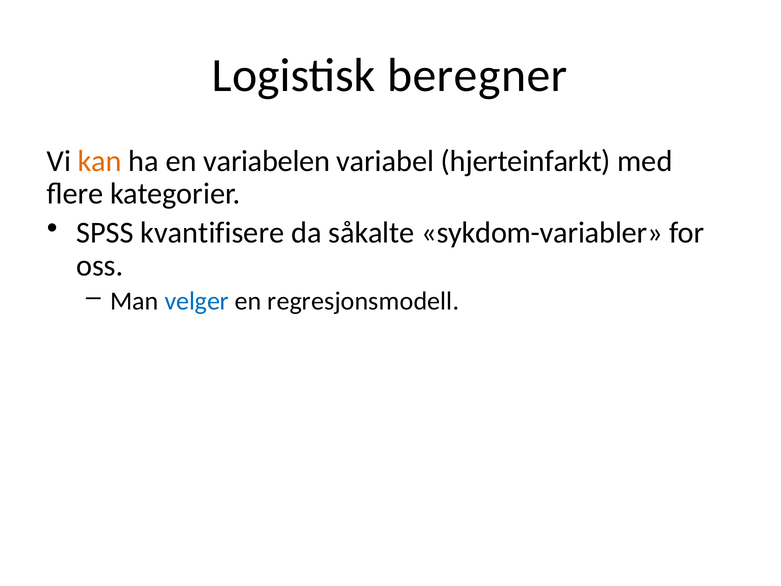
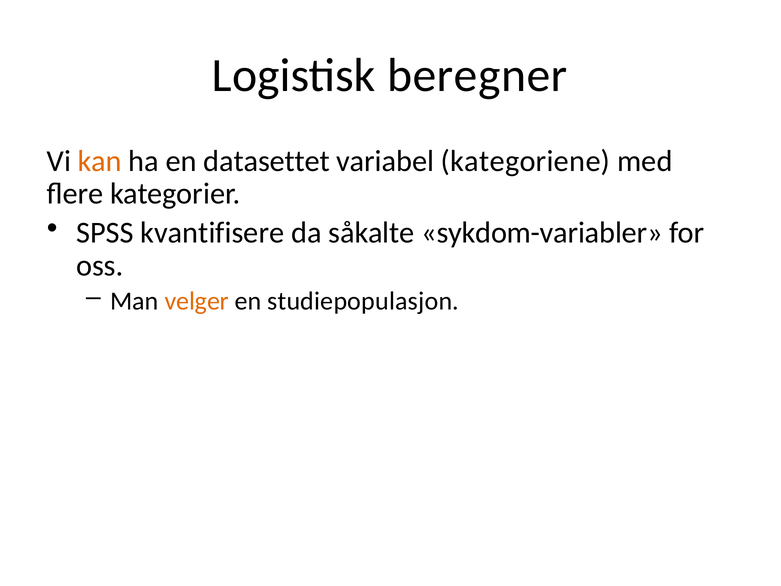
variabelen: variabelen -> datasettet
hjerteinfarkt: hjerteinfarkt -> kategoriene
velger colour: blue -> orange
regresjonsmodell: regresjonsmodell -> studiepopulasjon
